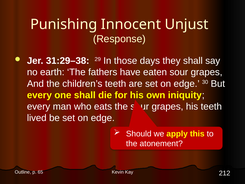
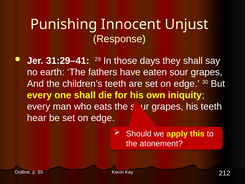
31:29–38: 31:29–38 -> 31:29–41
lived: lived -> hear
